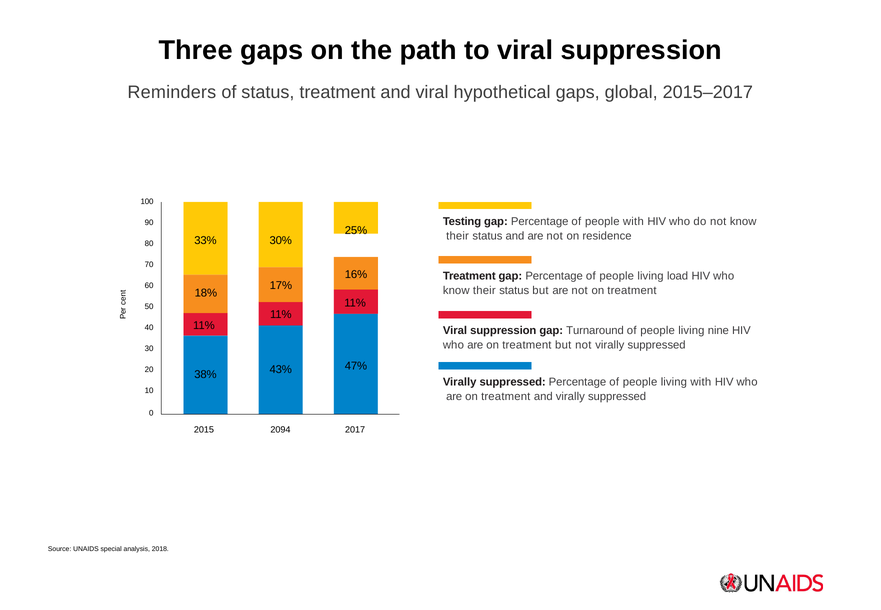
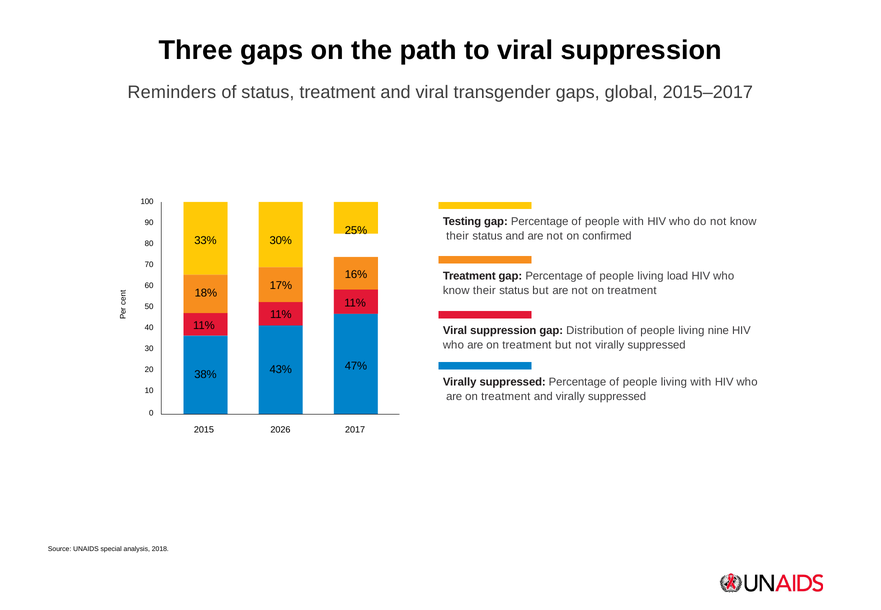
hypothetical: hypothetical -> transgender
residence: residence -> confirmed
Turnaround: Turnaround -> Distribution
2094: 2094 -> 2026
